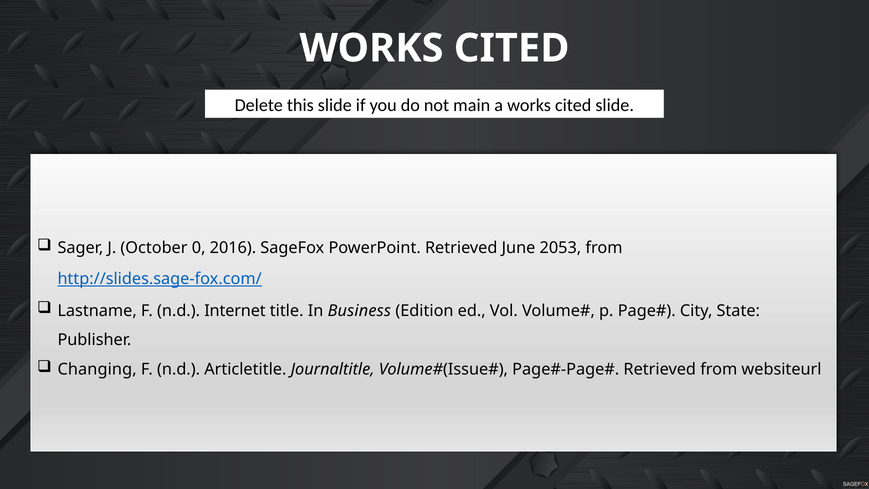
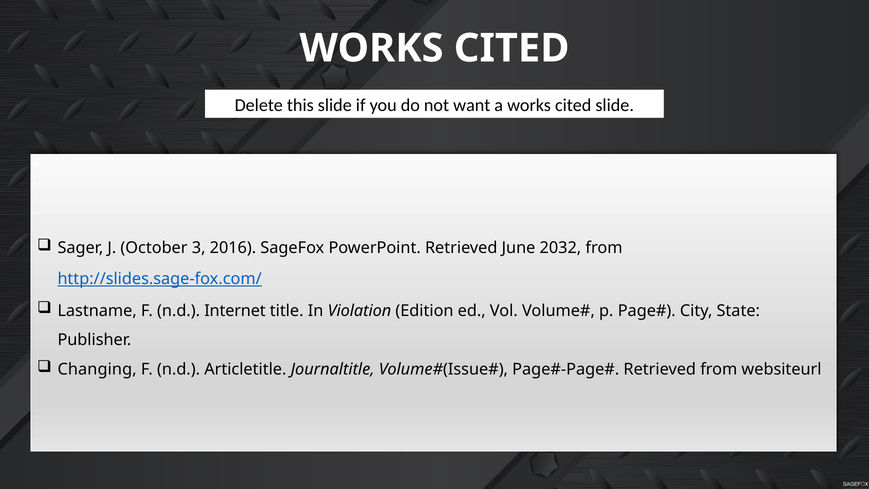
main: main -> want
0: 0 -> 3
2053: 2053 -> 2032
Business: Business -> Violation
